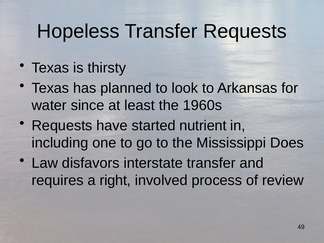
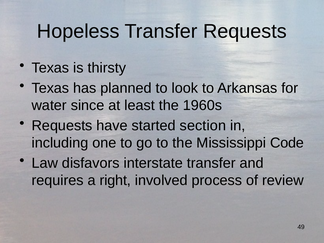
nutrient: nutrient -> section
Does: Does -> Code
